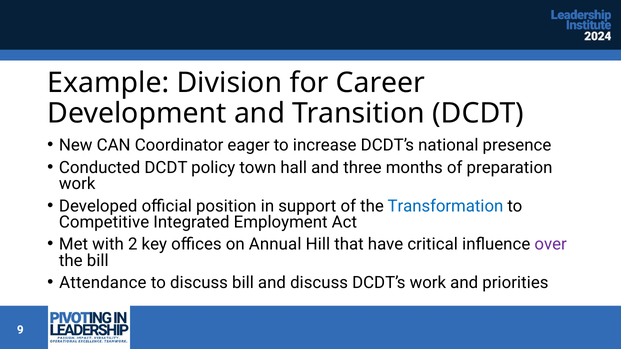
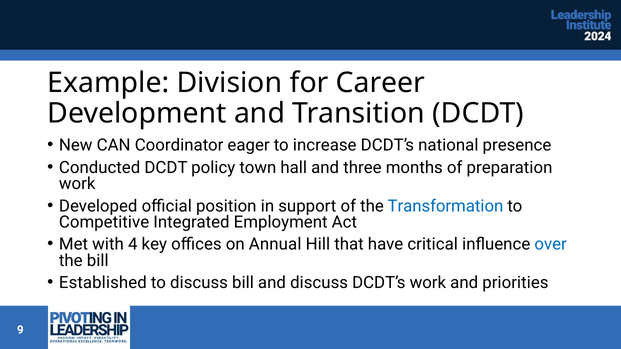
2: 2 -> 4
over colour: purple -> blue
Attendance: Attendance -> Established
